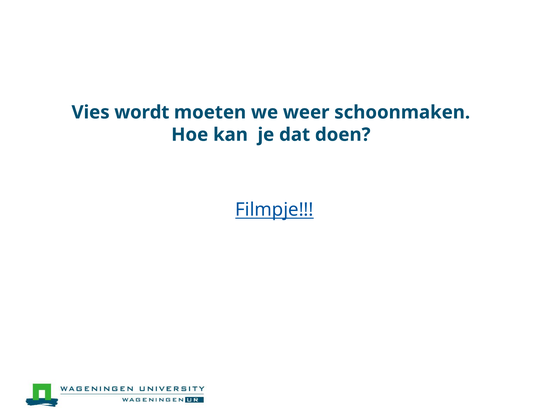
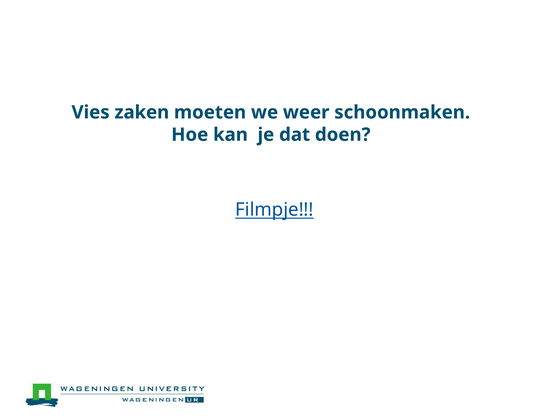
wordt: wordt -> zaken
